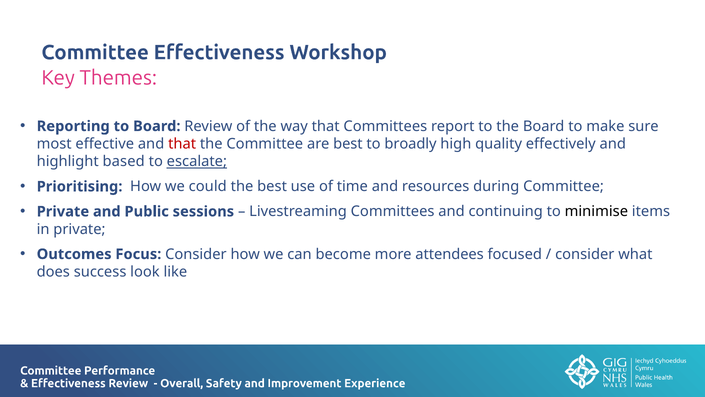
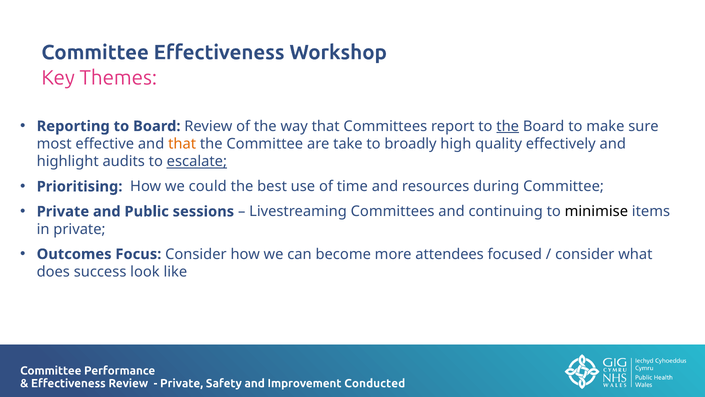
the at (508, 126) underline: none -> present
that at (182, 144) colour: red -> orange
are best: best -> take
based: based -> audits
Overall at (182, 383): Overall -> Private
Experience: Experience -> Conducted
